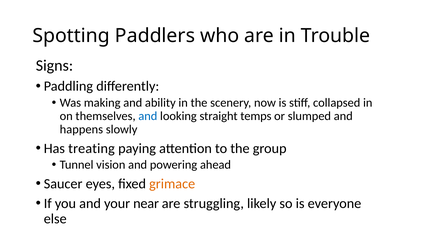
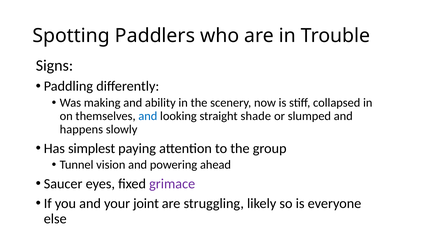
temps: temps -> shade
treating: treating -> simplest
grimace colour: orange -> purple
near: near -> joint
